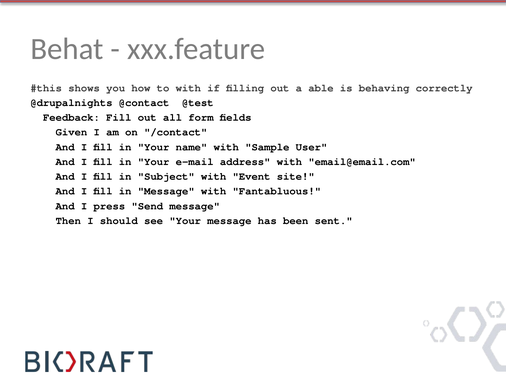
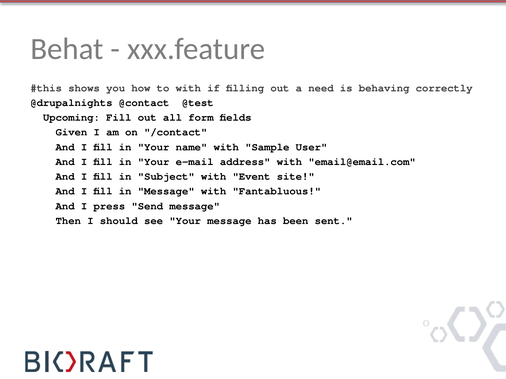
able: able -> need
Feedback: Feedback -> Upcoming
